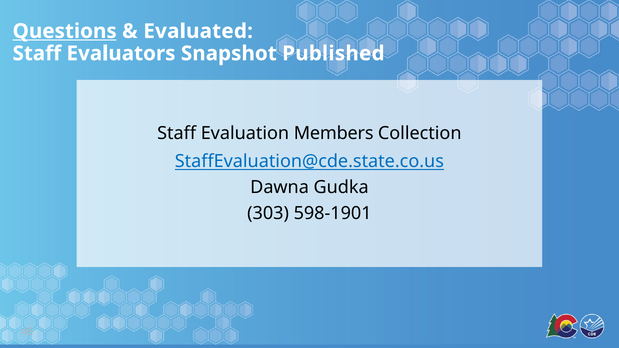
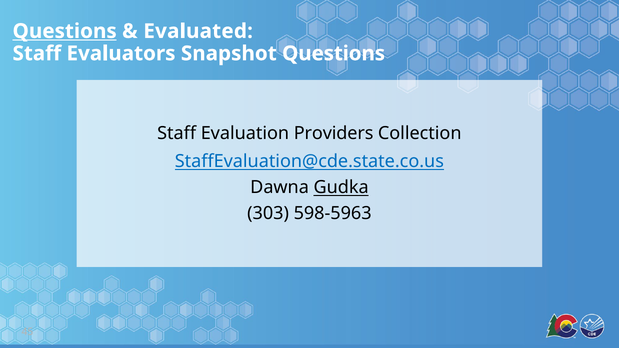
Snapshot Published: Published -> Questions
Members: Members -> Providers
Gudka underline: none -> present
598-1901: 598-1901 -> 598-5963
